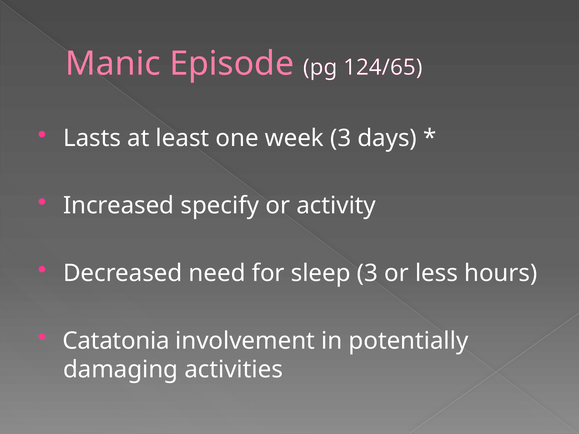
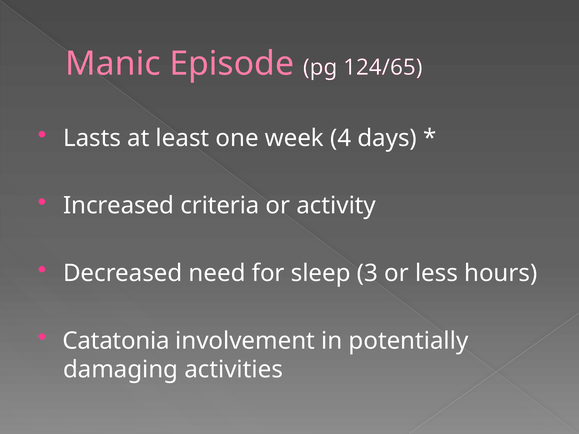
week 3: 3 -> 4
specify: specify -> criteria
